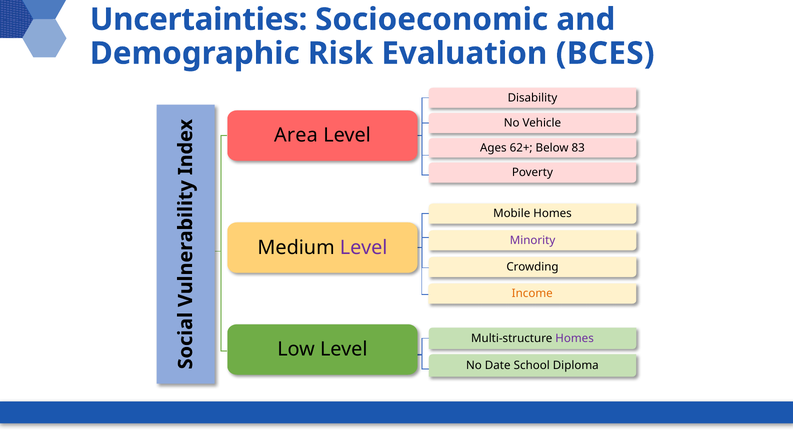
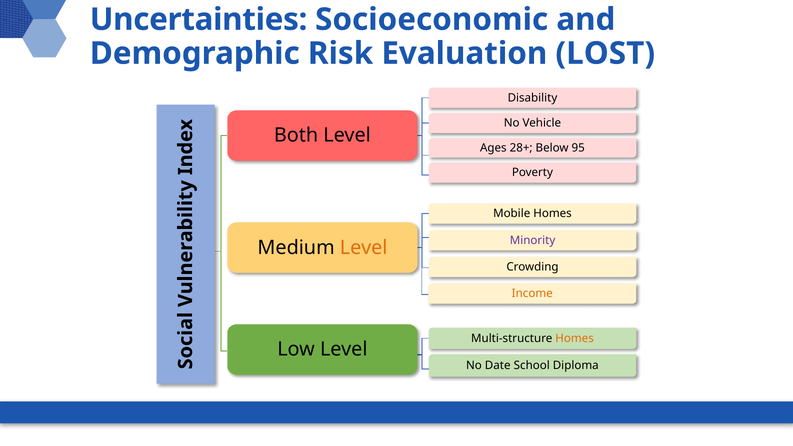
BCES: BCES -> LOST
Area: Area -> Both
62+: 62+ -> 28+
83: 83 -> 95
Level at (364, 248) colour: purple -> orange
Homes at (575, 338) colour: purple -> orange
